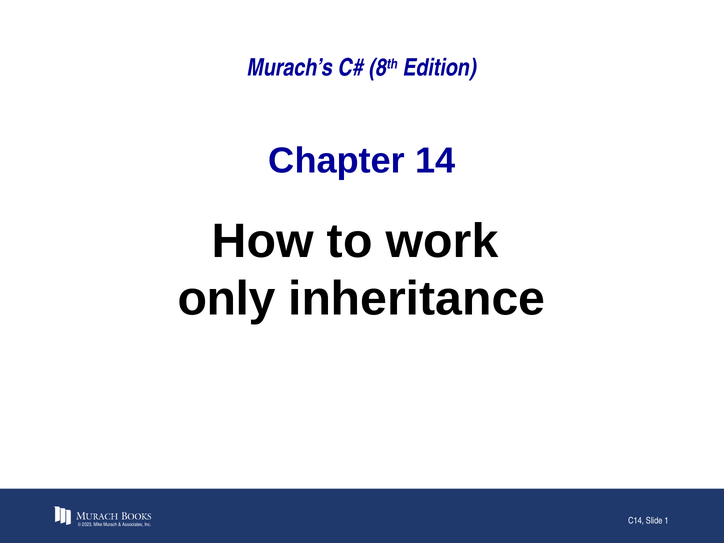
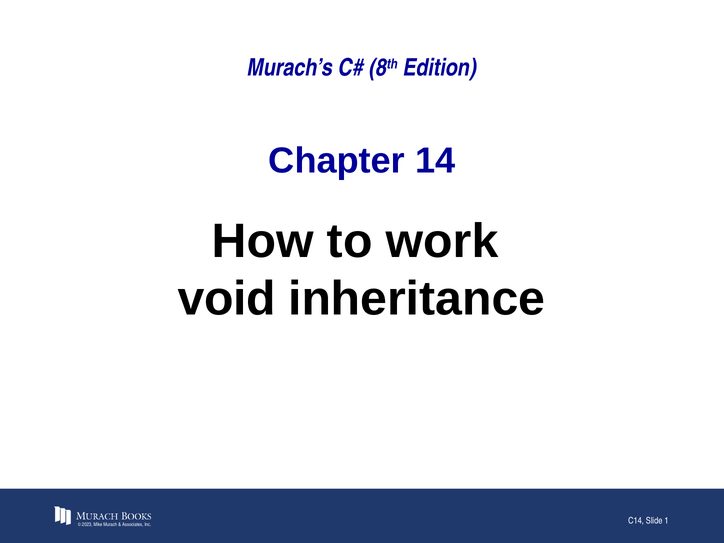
only: only -> void
